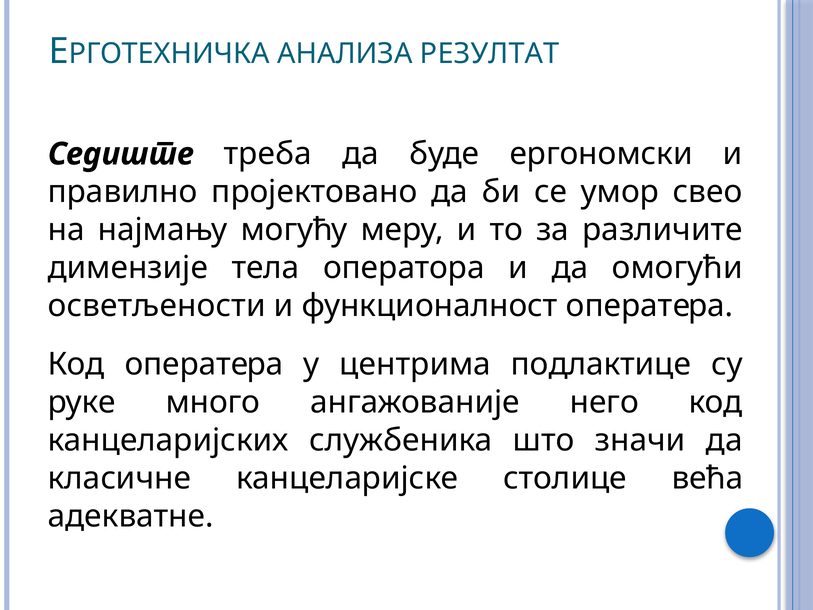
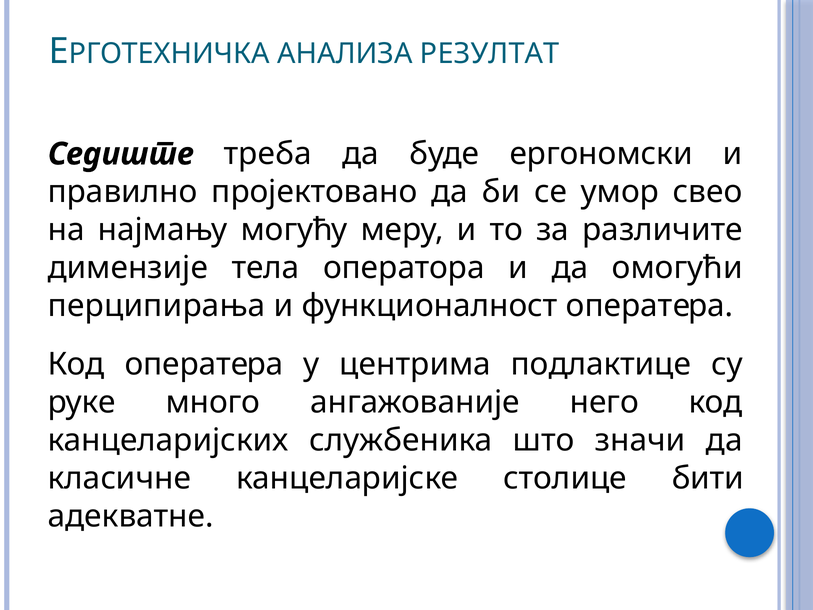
осветљености: осветљености -> перципирања
већа: већа -> бити
